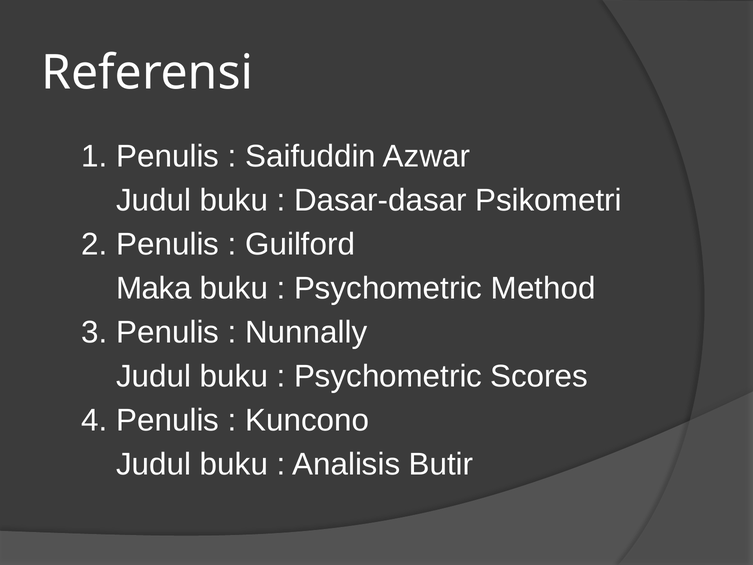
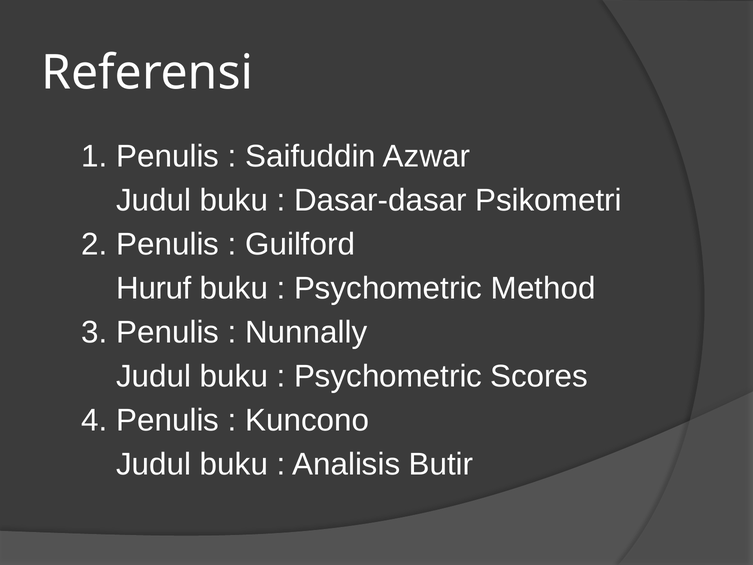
Maka: Maka -> Huruf
